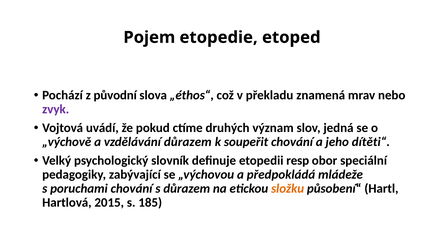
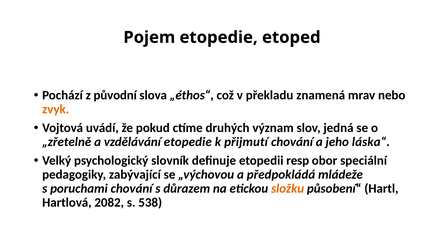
zvyk colour: purple -> orange
„výchově: „výchově -> „zřetelně
vzdělávání důrazem: důrazem -> etopedie
soupeřit: soupeřit -> přijmutí
dítěti“: dítěti“ -> láska“
2015: 2015 -> 2082
185: 185 -> 538
